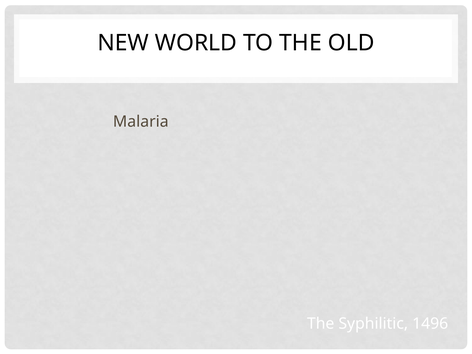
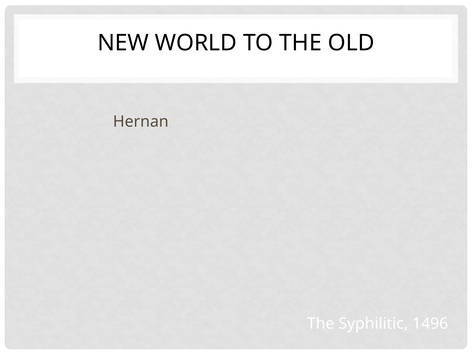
Malaria: Malaria -> Hernan
